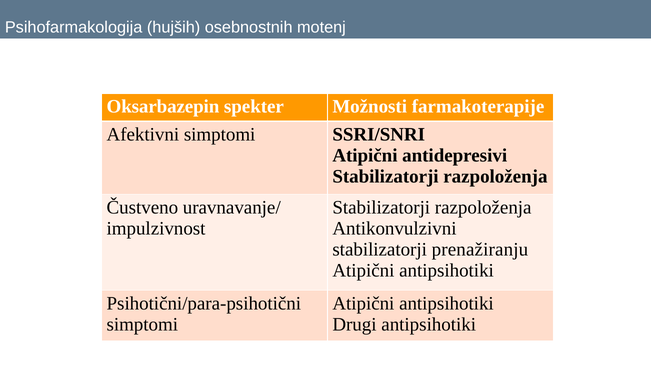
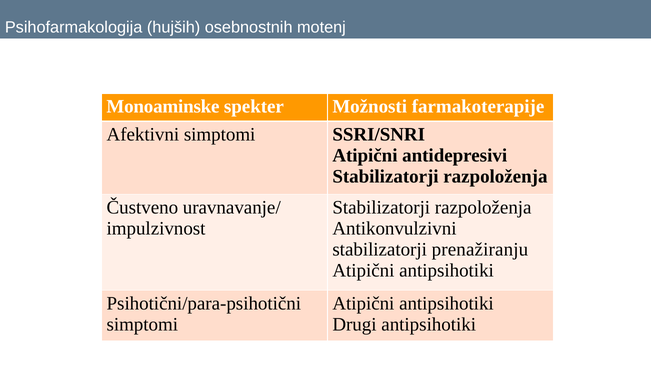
Oksarbazepin: Oksarbazepin -> Monoaminske
